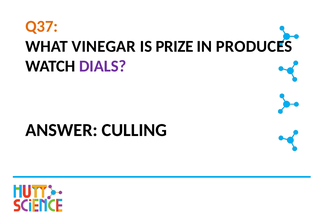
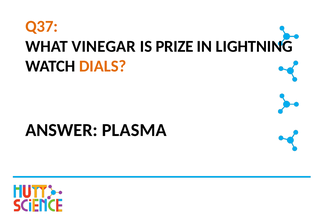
PRODUCES: PRODUCES -> LIGHTNING
DIALS colour: purple -> orange
CULLING: CULLING -> PLASMA
